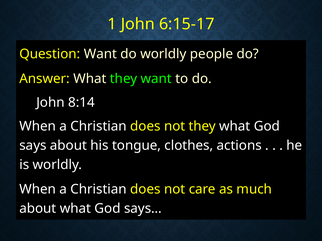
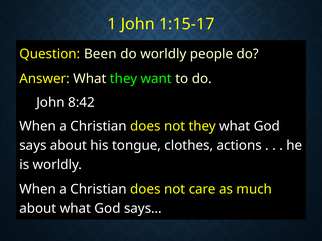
6:15-17: 6:15-17 -> 1:15-17
Question Want: Want -> Been
8:14: 8:14 -> 8:42
